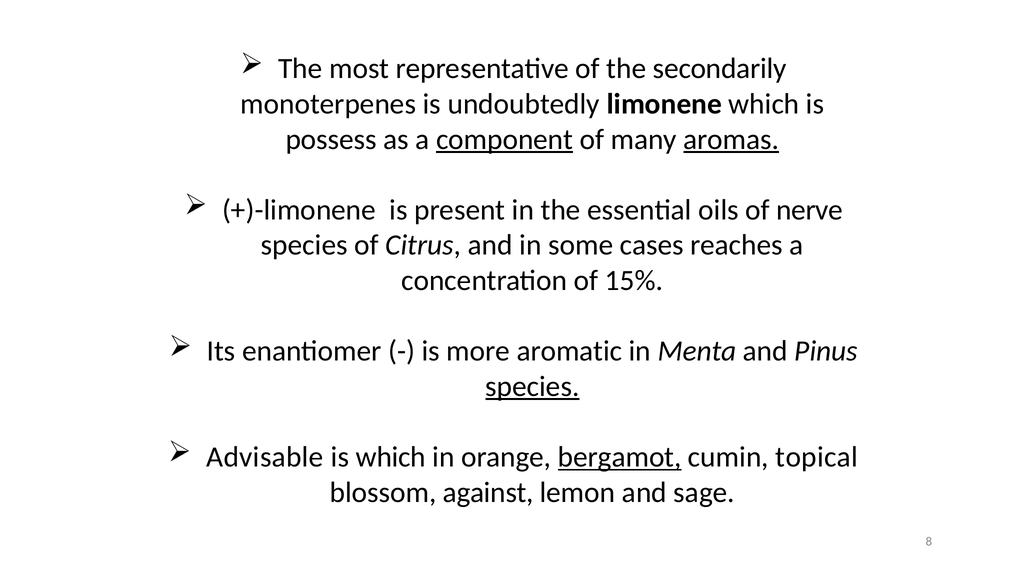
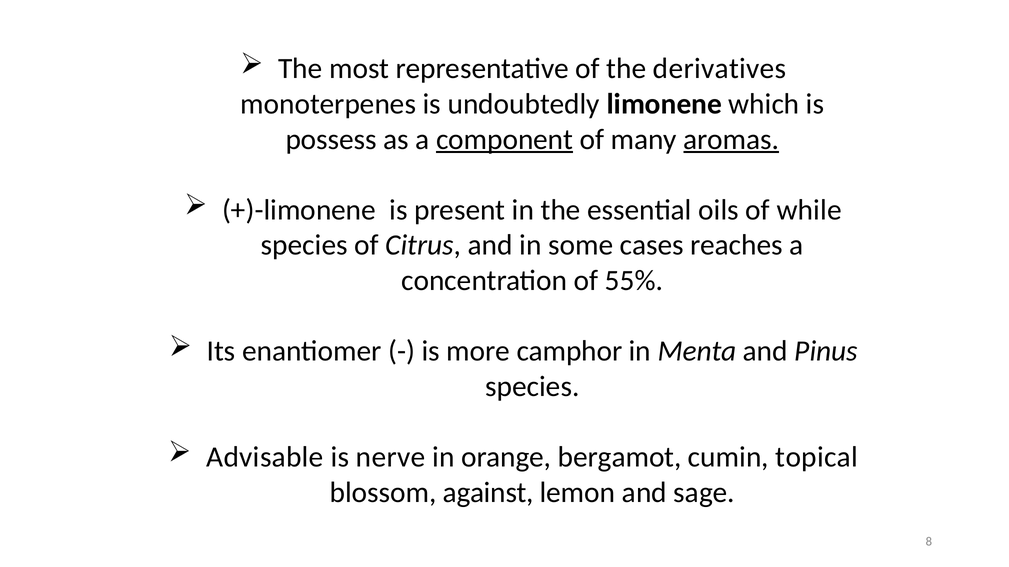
secondarily: secondarily -> derivatives
nerve: nerve -> while
15%: 15% -> 55%
aromatic: aromatic -> camphor
species at (532, 387) underline: present -> none
is which: which -> nerve
bergamot underline: present -> none
